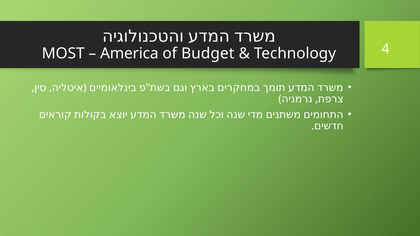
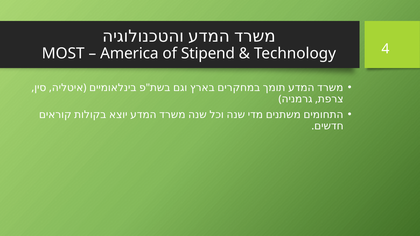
Budget: Budget -> Stipend
